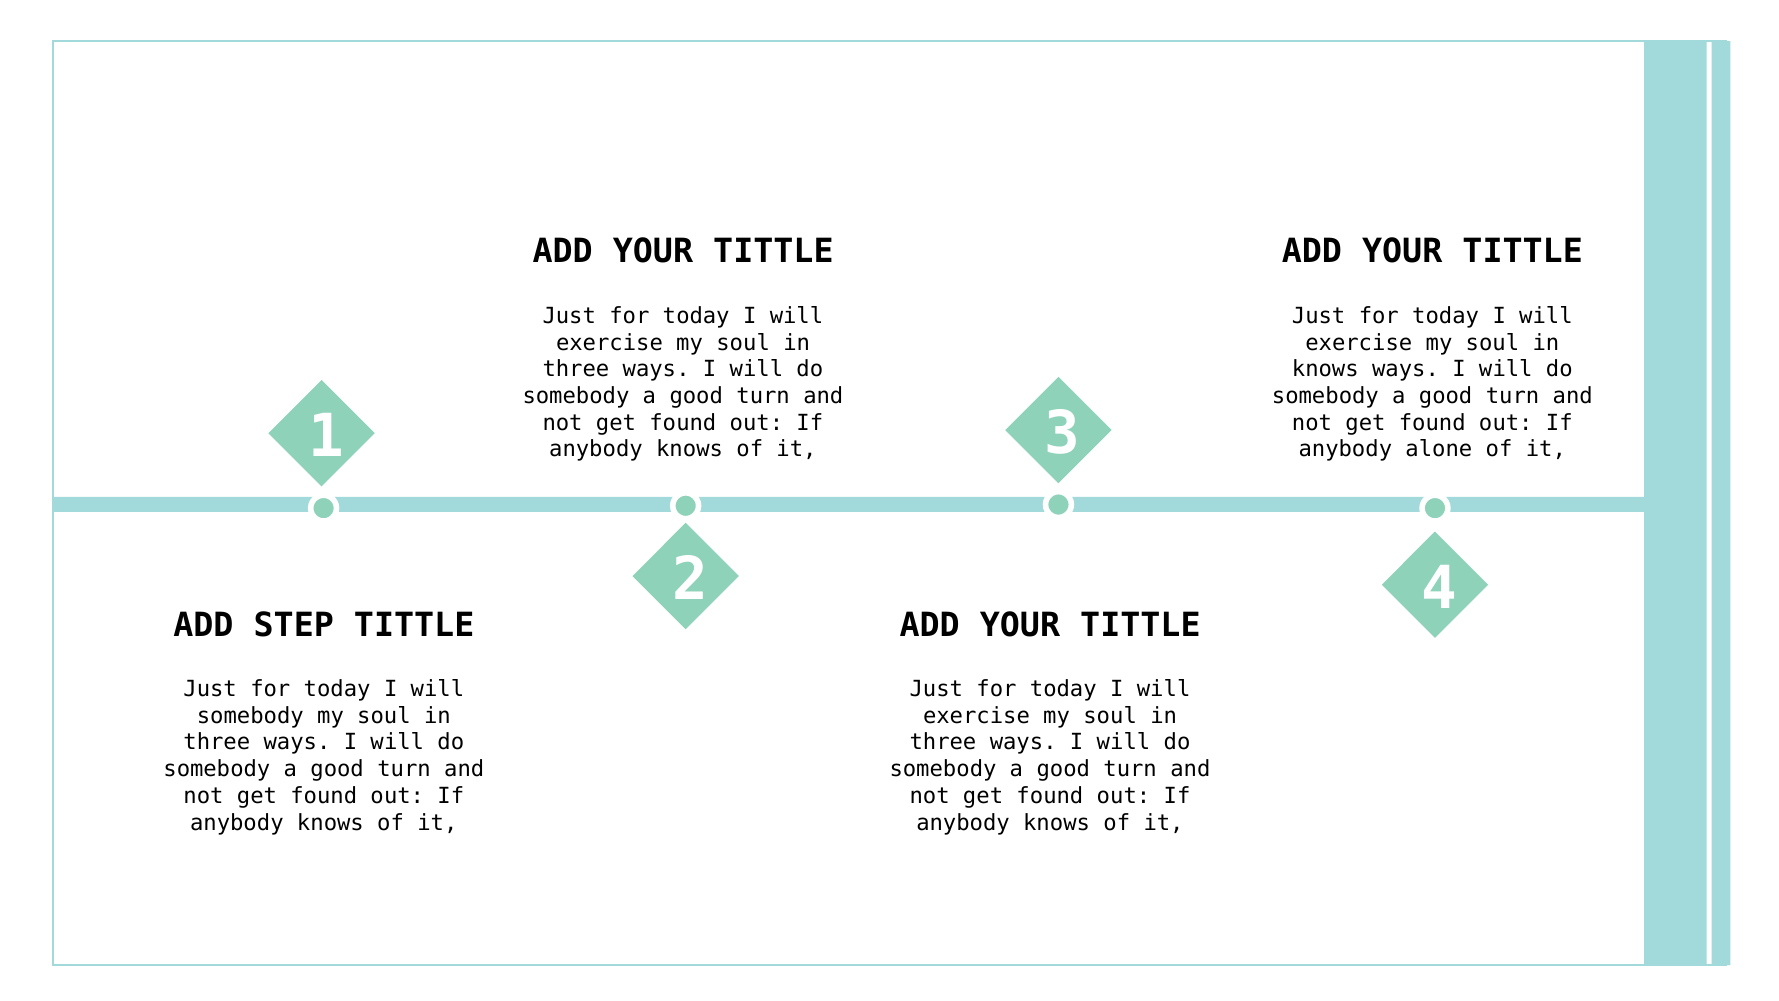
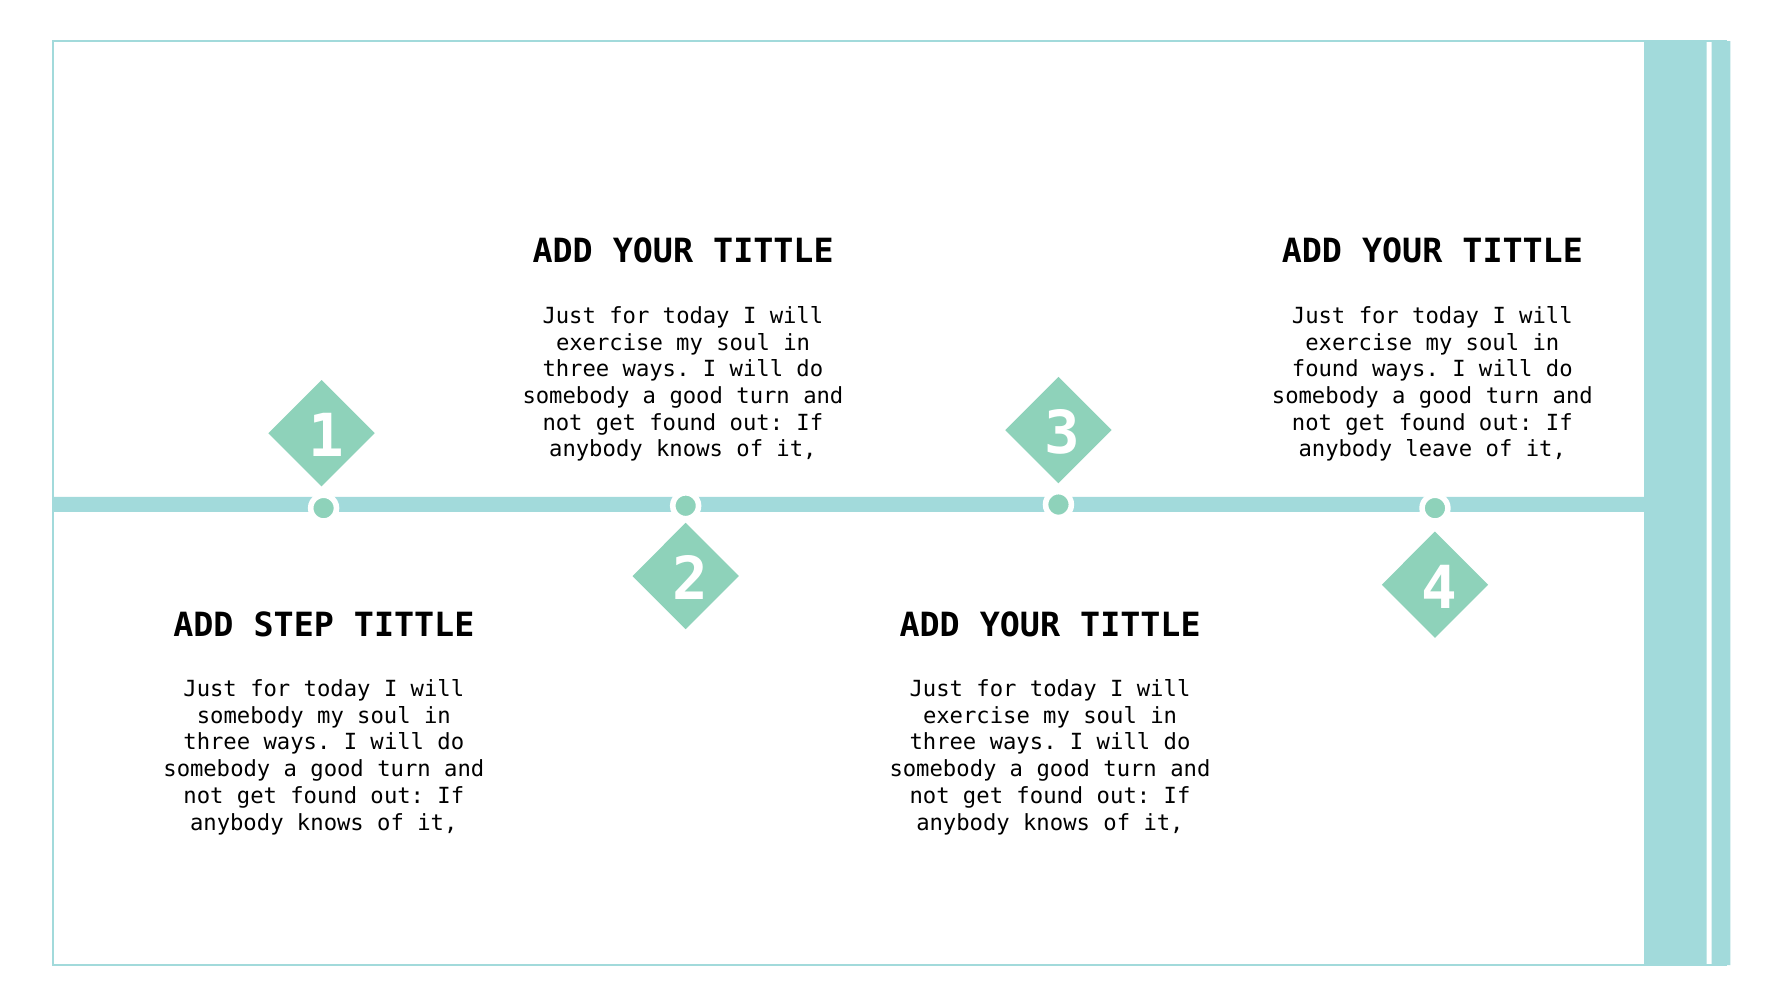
knows at (1325, 369): knows -> found
alone: alone -> leave
